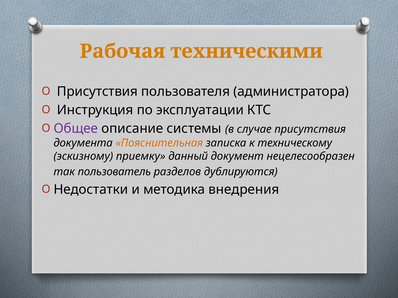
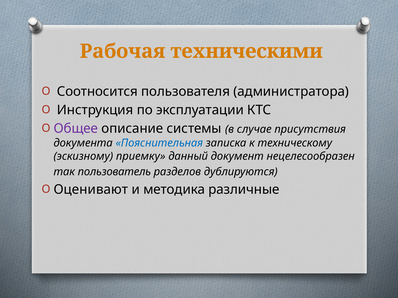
Присутствия at (97, 92): Присутствия -> Соотносится
Пояснительная colour: orange -> blue
Недостатки: Недостатки -> Оценивают
внедрения: внедрения -> различные
